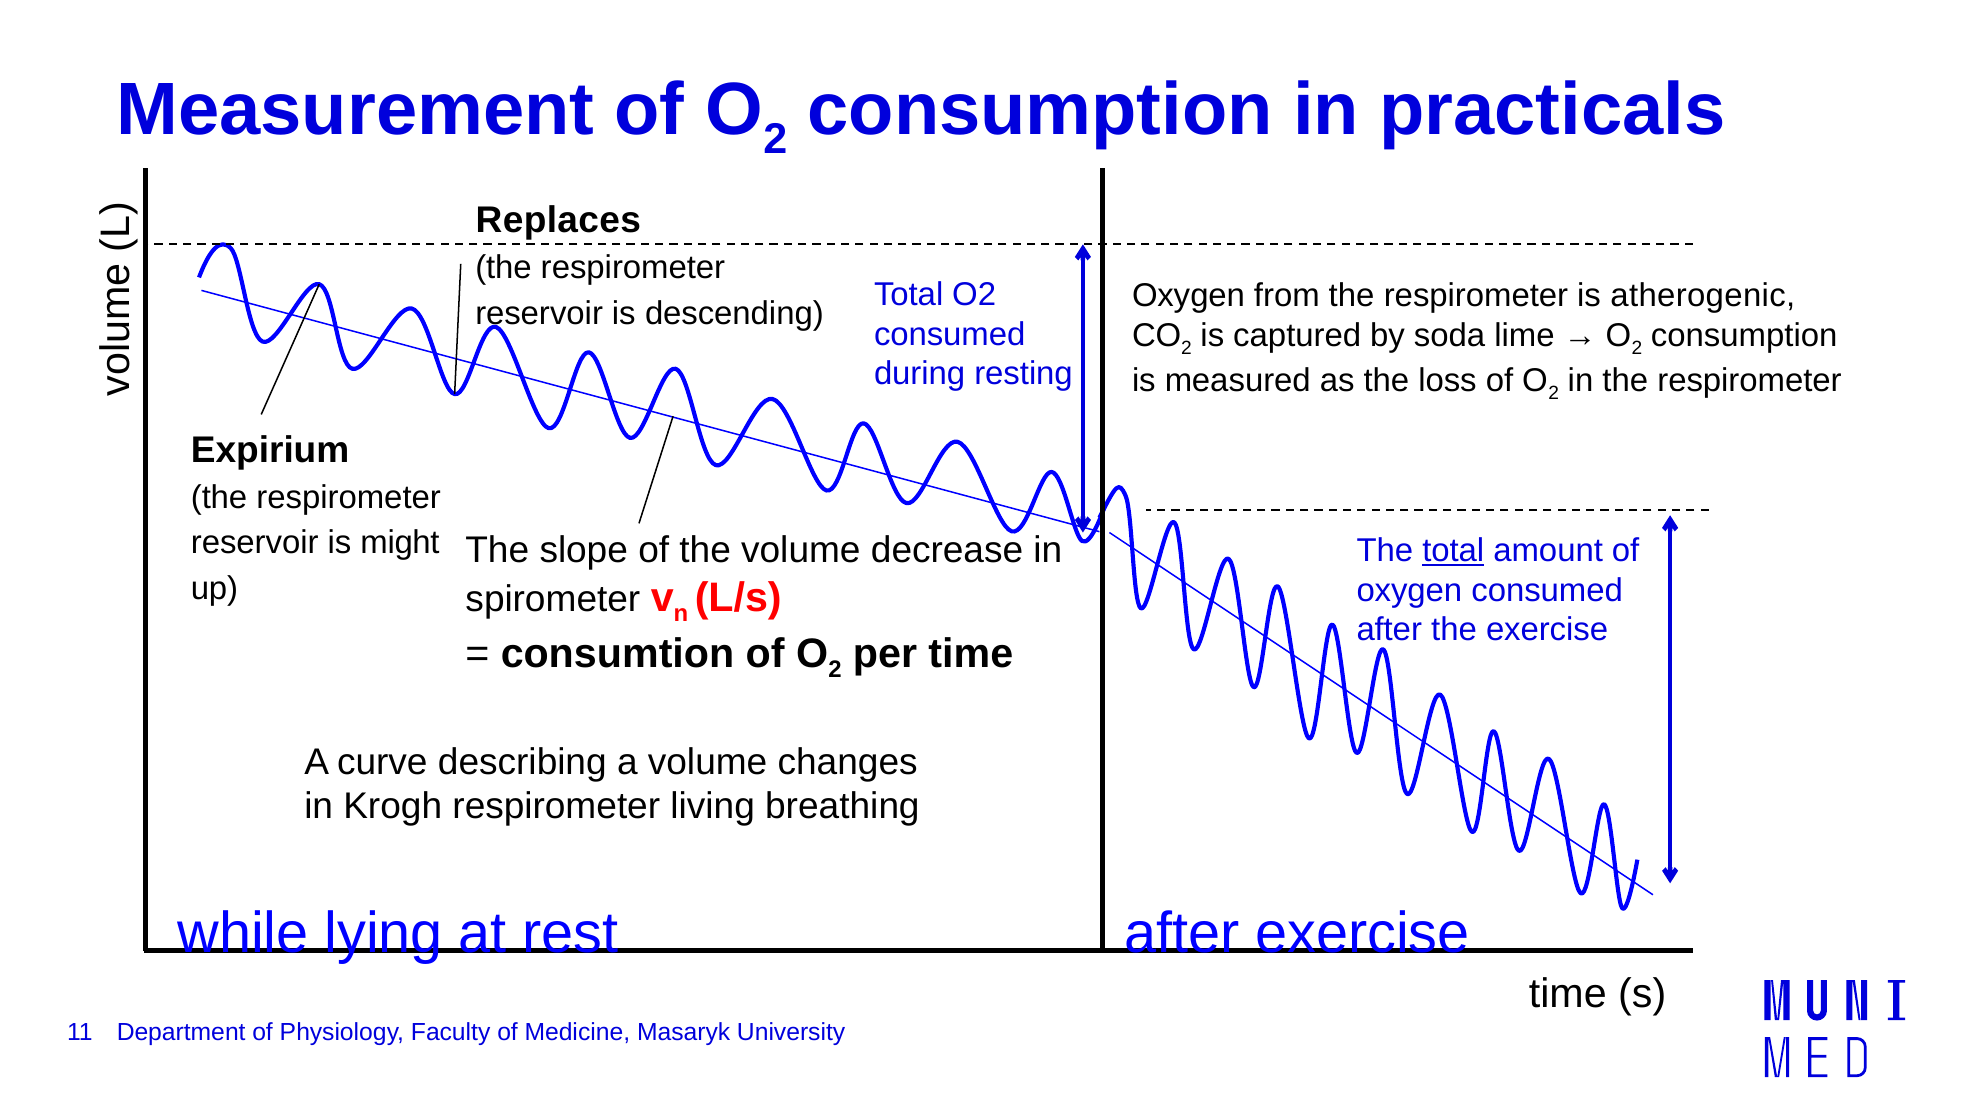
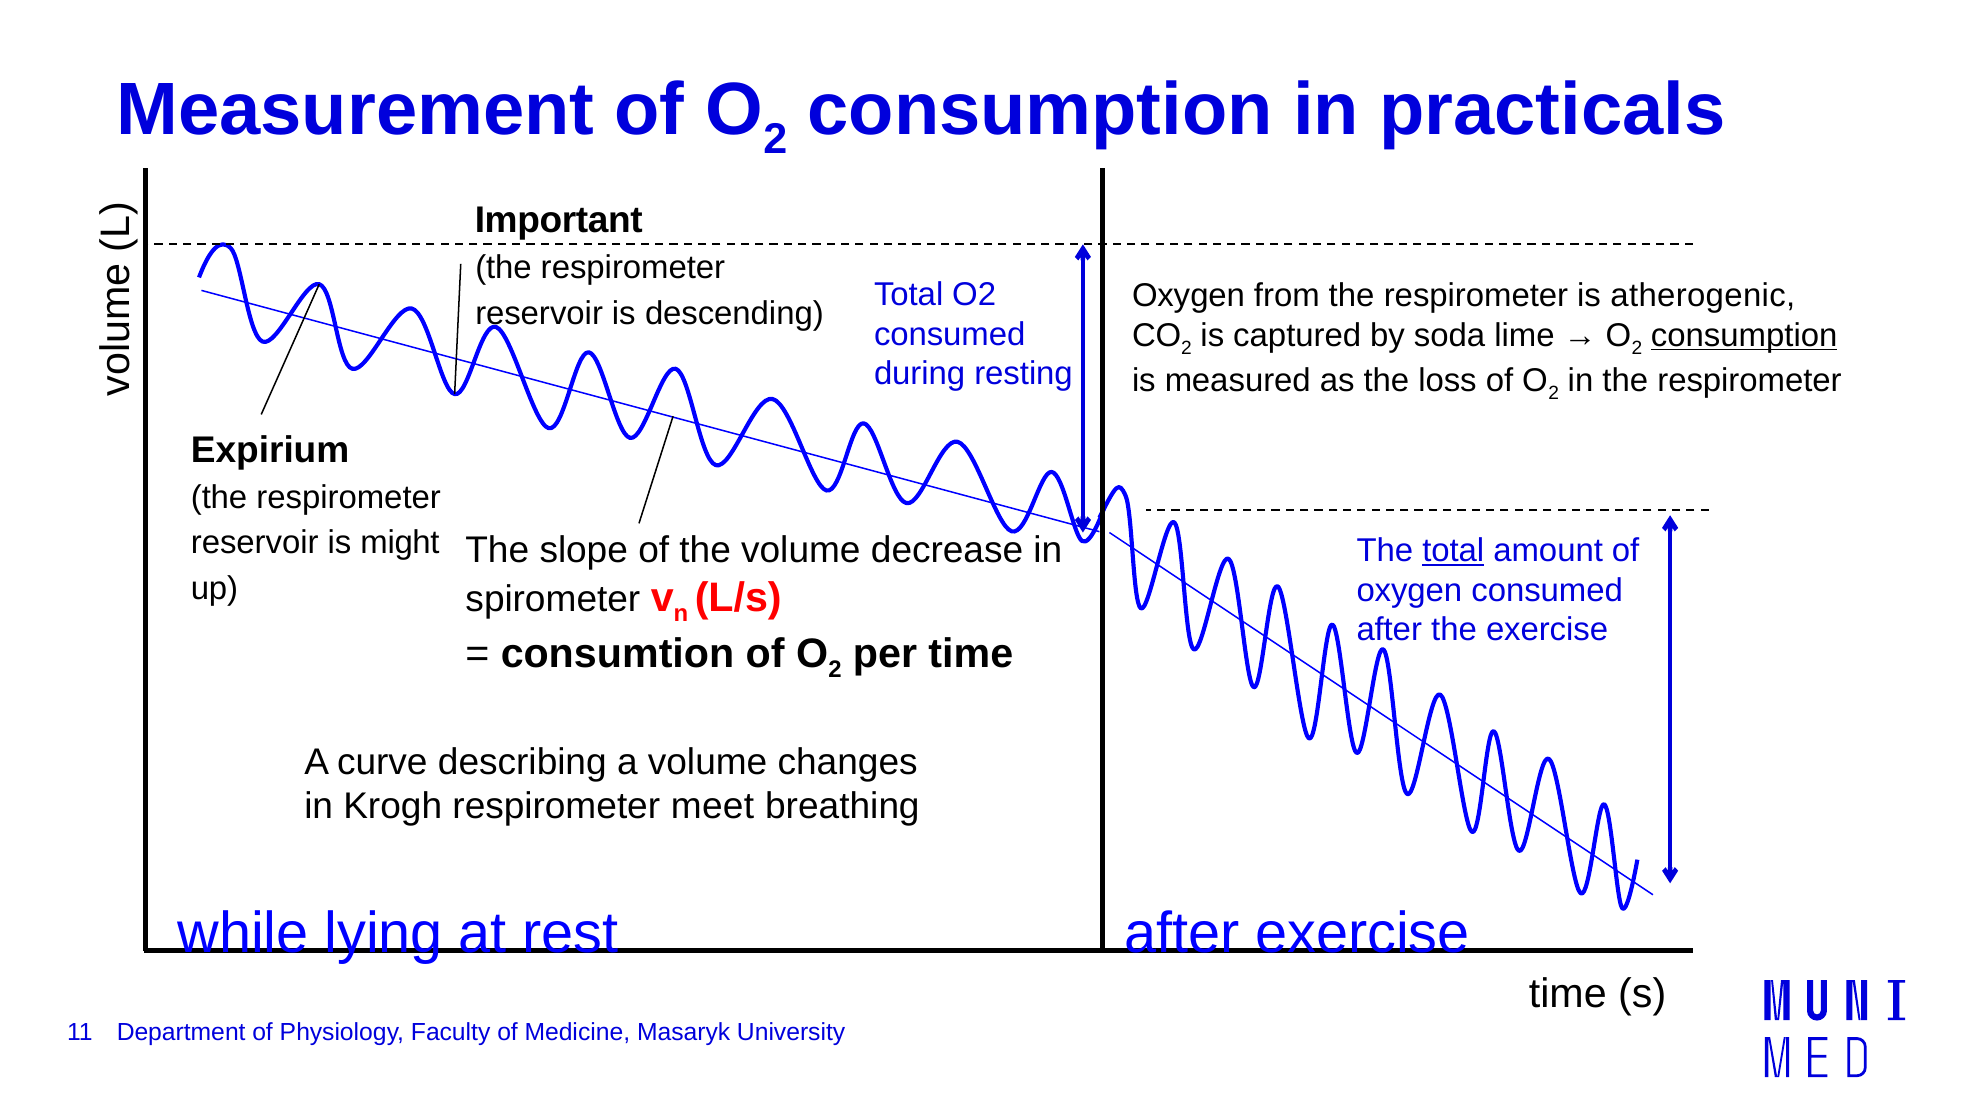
Replaces: Replaces -> Important
consumption at (1744, 335) underline: none -> present
living: living -> meet
